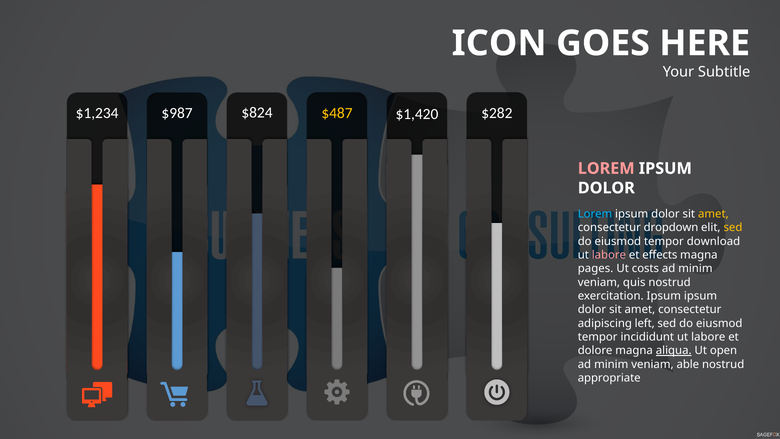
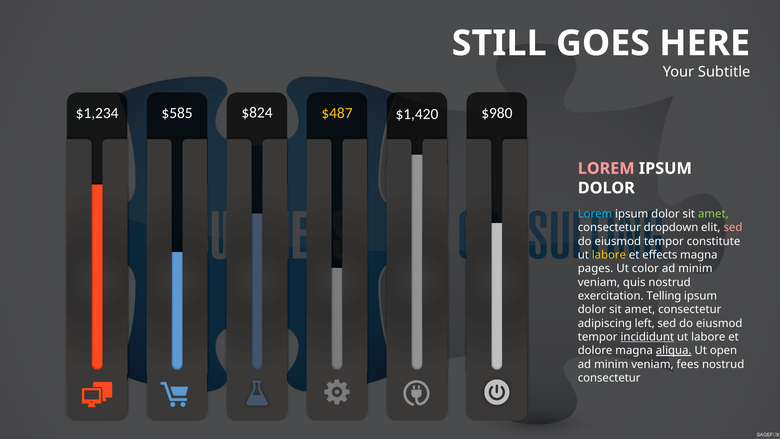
ICON: ICON -> STILL
$987: $987 -> $585
$282: $282 -> $980
amet at (713, 214) colour: yellow -> light green
sed at (733, 228) colour: yellow -> pink
download: download -> constitute
labore at (609, 255) colour: pink -> yellow
costs: costs -> color
exercitation Ipsum: Ipsum -> Telling
incididunt underline: none -> present
able: able -> fees
appropriate at (609, 378): appropriate -> consectetur
